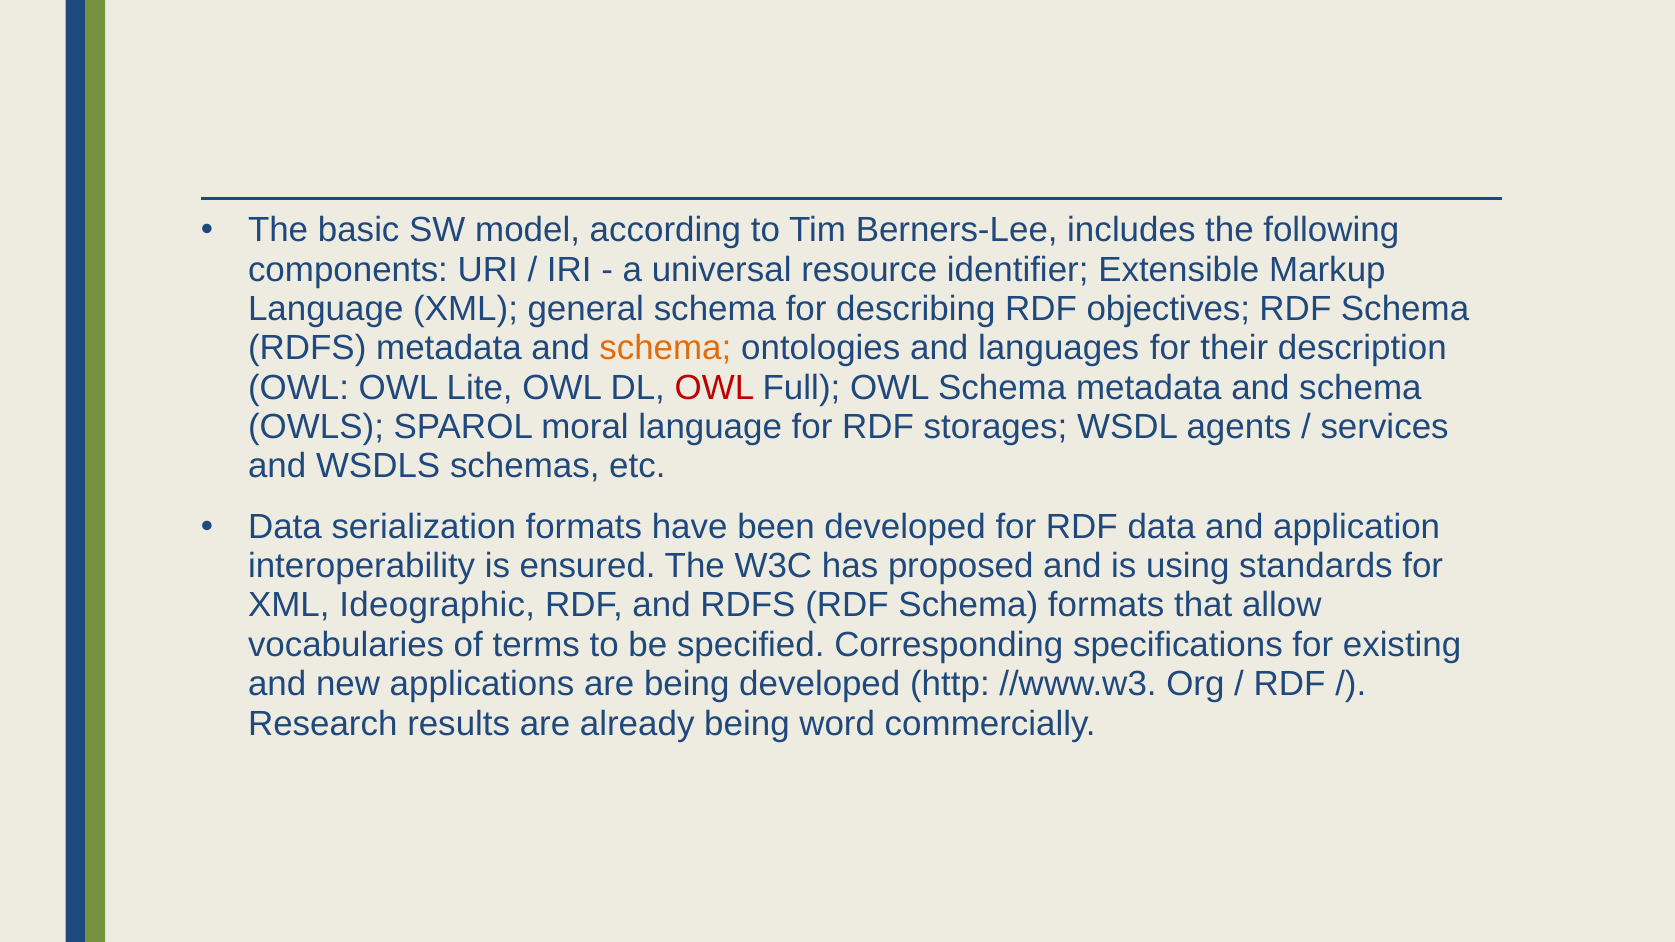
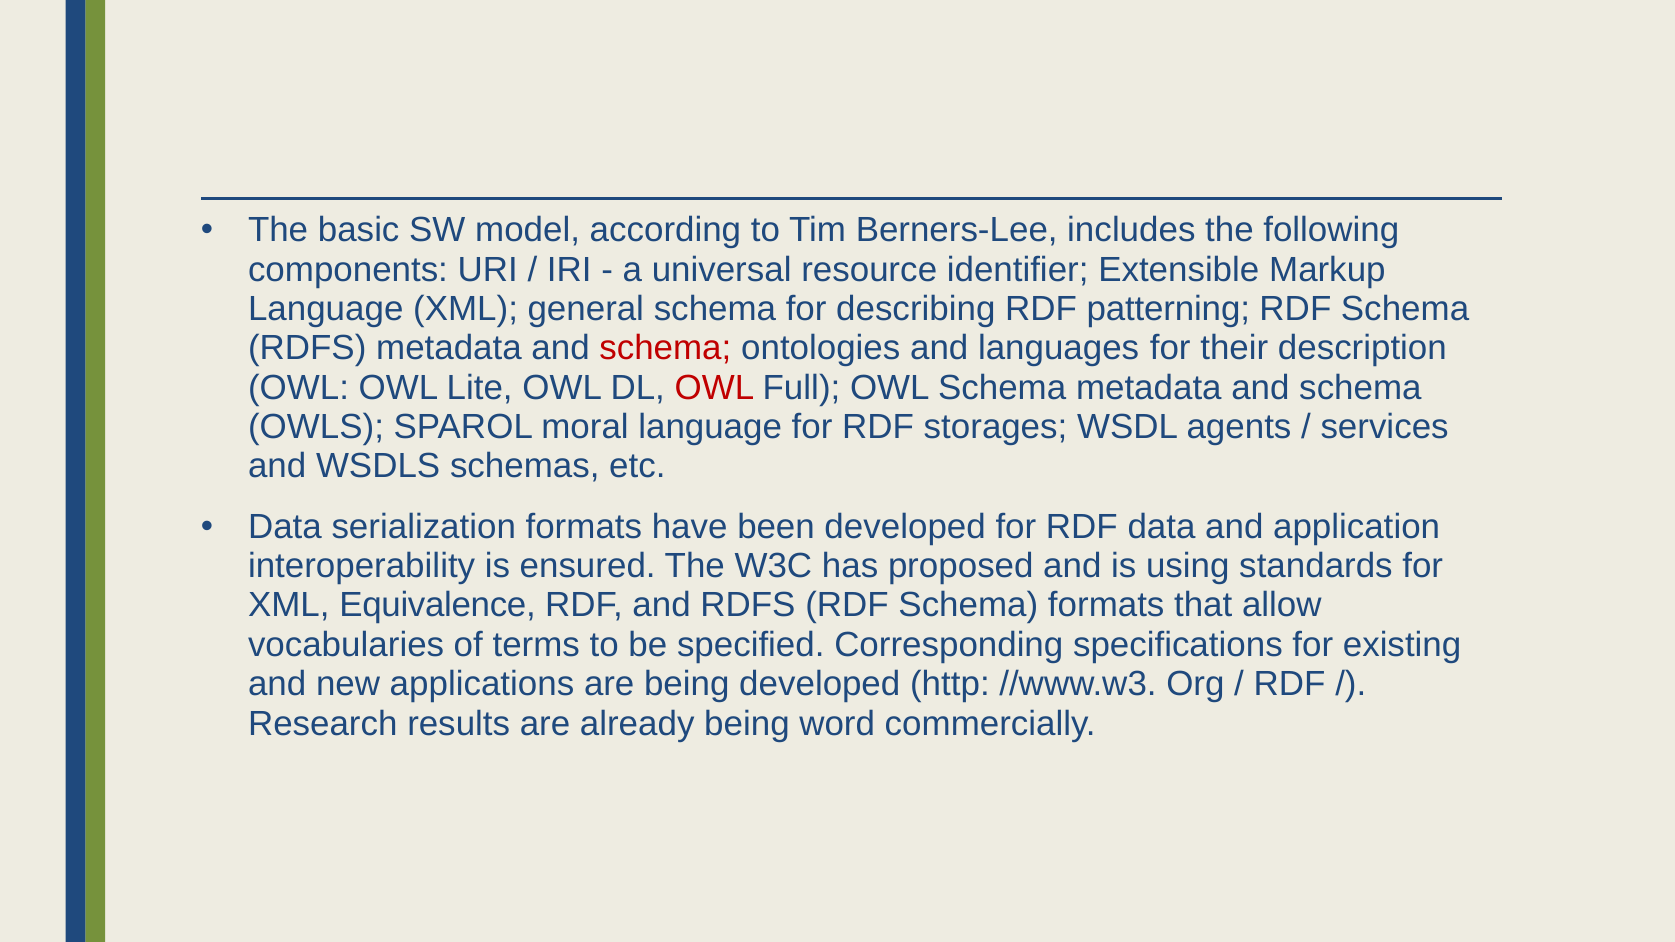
objectives: objectives -> patterning
schema at (665, 348) colour: orange -> red
Ideographic: Ideographic -> Equivalence
